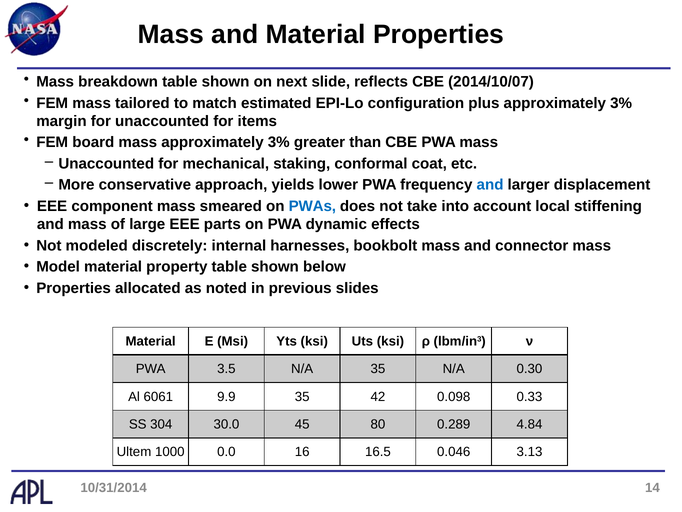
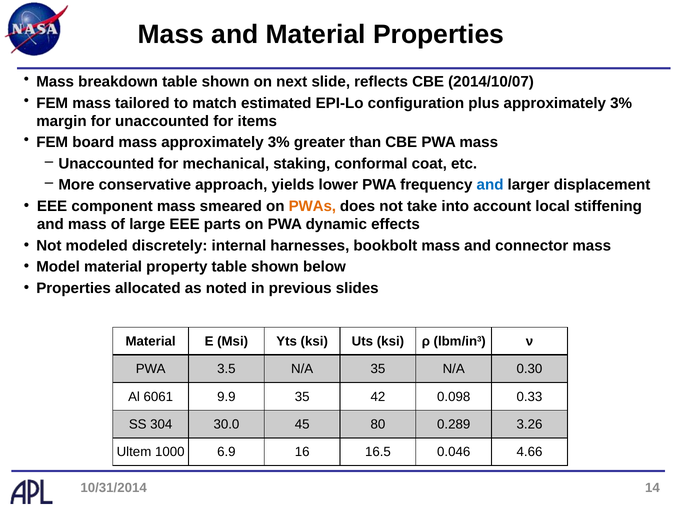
PWAs colour: blue -> orange
4.84: 4.84 -> 3.26
0.0: 0.0 -> 6.9
3.13: 3.13 -> 4.66
